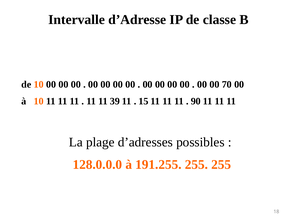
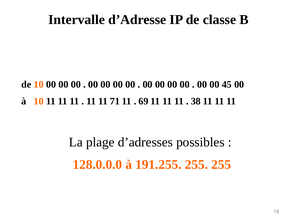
70: 70 -> 45
39: 39 -> 71
15: 15 -> 69
90: 90 -> 38
